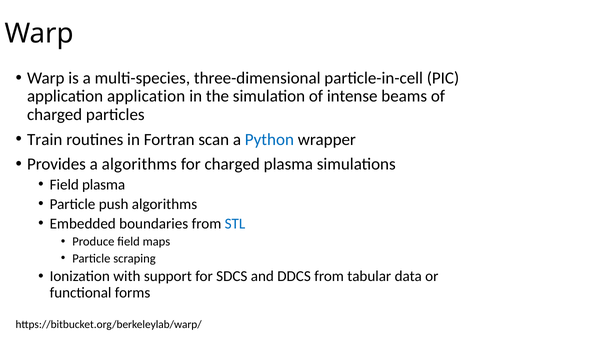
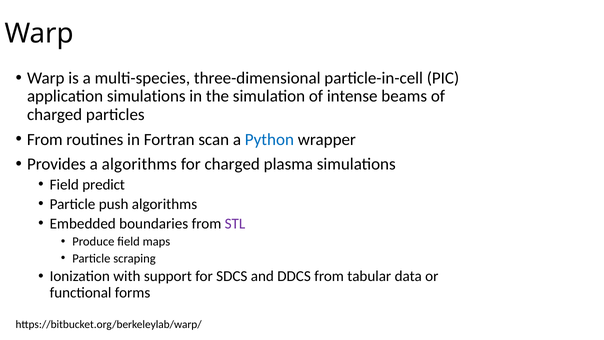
application application: application -> simulations
Train at (45, 139): Train -> From
Field plasma: plasma -> predict
STL colour: blue -> purple
